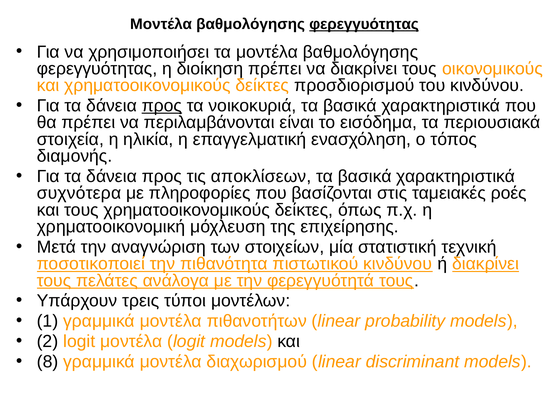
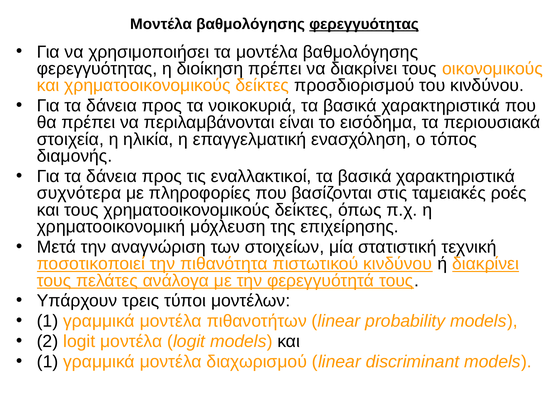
προς at (162, 106) underline: present -> none
αποκλίσεων: αποκλίσεων -> εναλλακτικοί
8 at (48, 362): 8 -> 1
